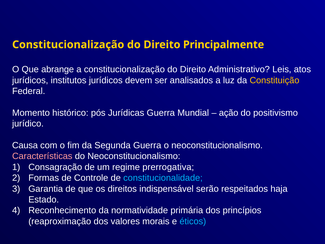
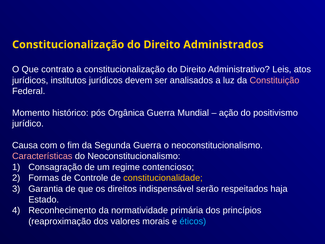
Principalmente: Principalmente -> Administrados
abrange: abrange -> contrato
Constituição colour: yellow -> pink
Jurídicas: Jurídicas -> Orgânica
prerrogativa: prerrogativa -> contencioso
constitucionalidade colour: light blue -> yellow
